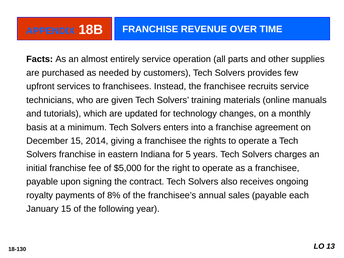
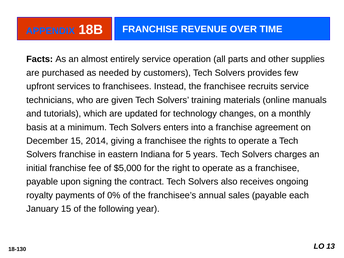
8%: 8% -> 0%
